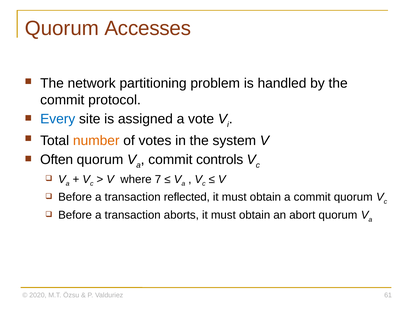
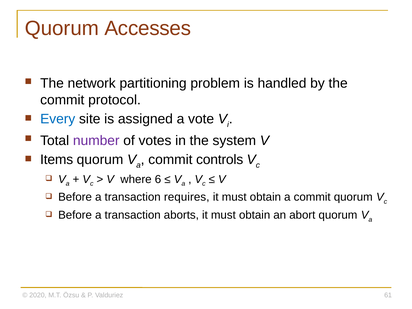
number colour: orange -> purple
Often: Often -> Items
7: 7 -> 6
reflected: reflected -> requires
